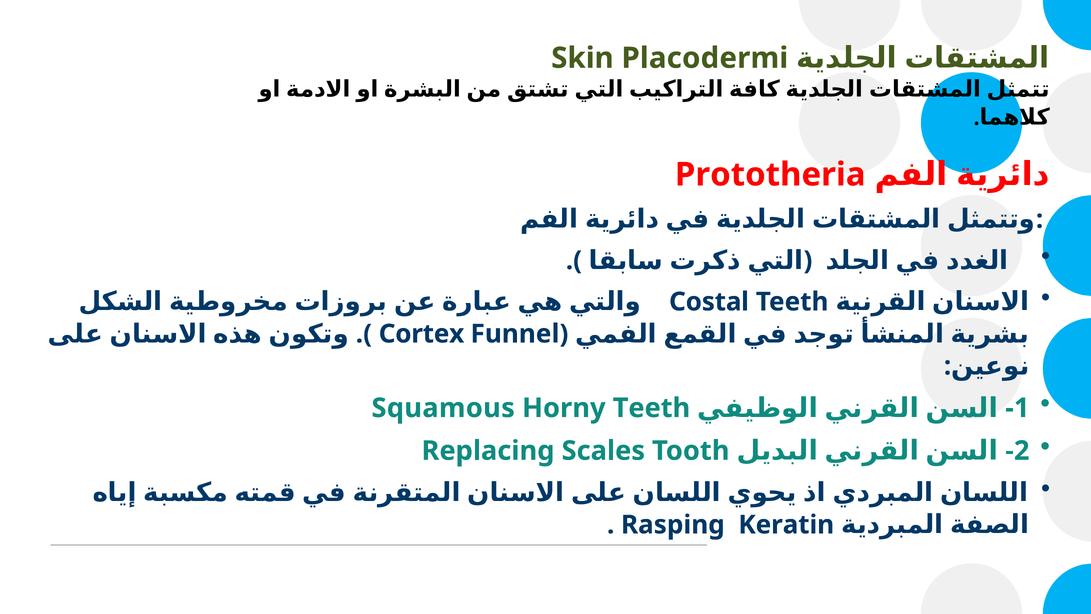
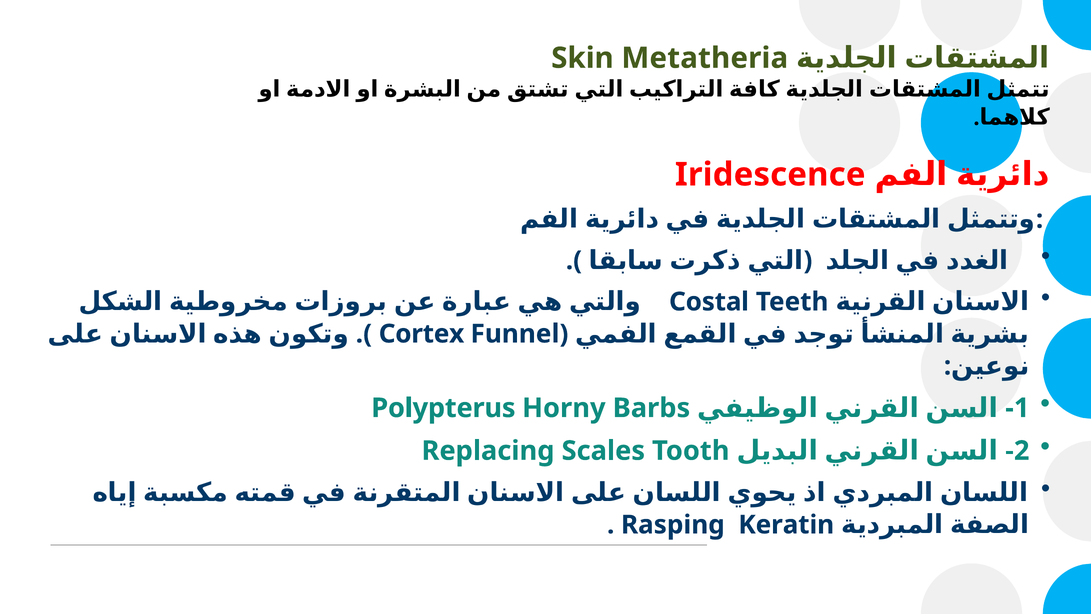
Placodermi: Placodermi -> Metatheria
Prototheria: Prototheria -> Iridescence
Squamous: Squamous -> Polypterus
Horny Teeth: Teeth -> Barbs
